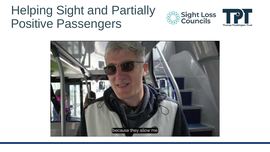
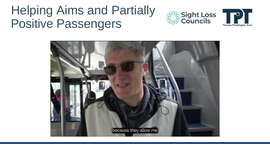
Sight: Sight -> Aims
